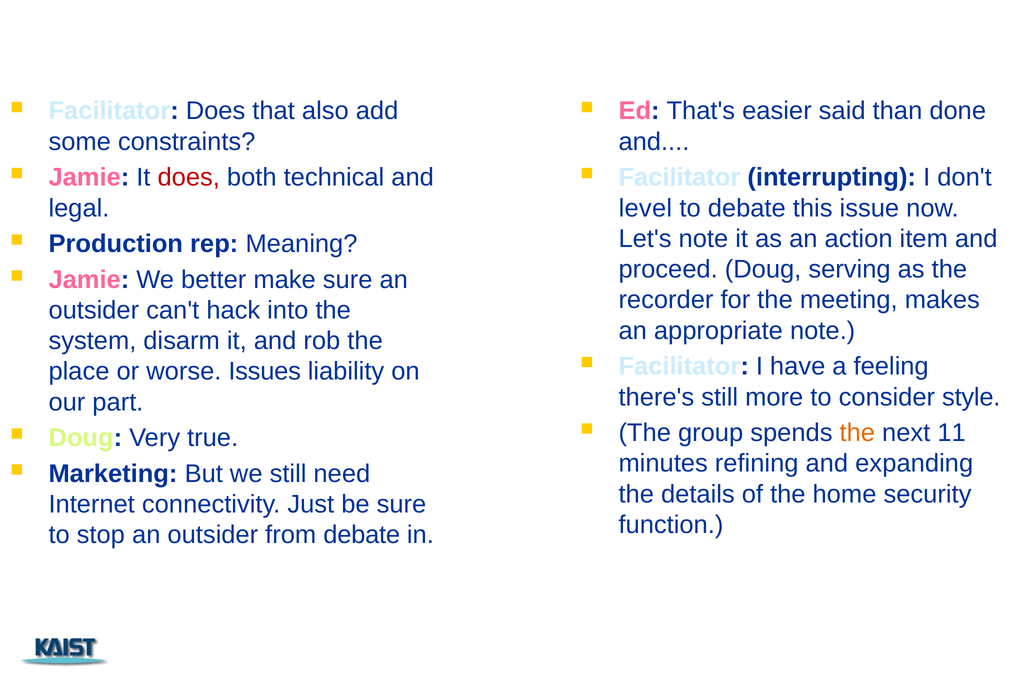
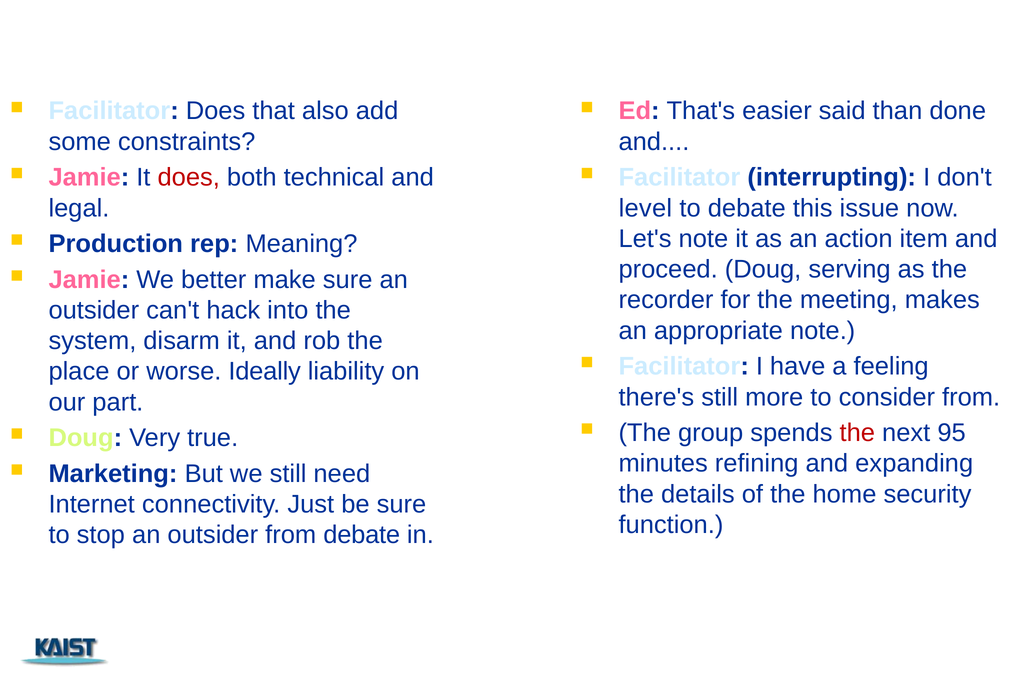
Issues: Issues -> Ideally
consider style: style -> from
the at (857, 433) colour: orange -> red
11: 11 -> 95
